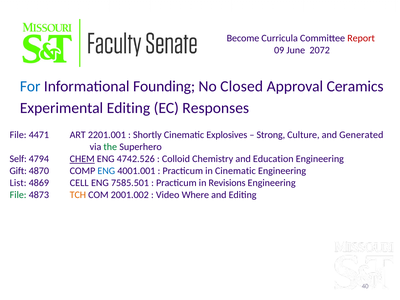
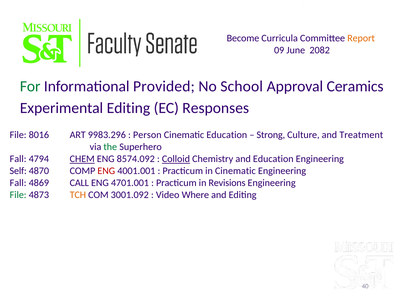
Report colour: red -> orange
2072: 2072 -> 2082
For colour: blue -> green
Founding: Founding -> Provided
Closed: Closed -> School
4471: 4471 -> 8016
2201.001: 2201.001 -> 9983.296
Shortly: Shortly -> Person
Cinematic Explosives: Explosives -> Education
Generated: Generated -> Treatment
Self at (18, 159): Self -> Fall
4742.526: 4742.526 -> 8574.092
Colloid underline: none -> present
Gift: Gift -> Self
ENG at (106, 171) colour: blue -> red
List at (18, 183): List -> Fall
CELL: CELL -> CALL
7585.501: 7585.501 -> 4701.001
2001.002: 2001.002 -> 3001.092
